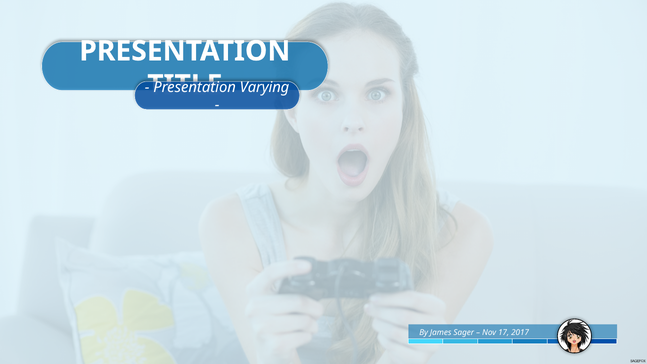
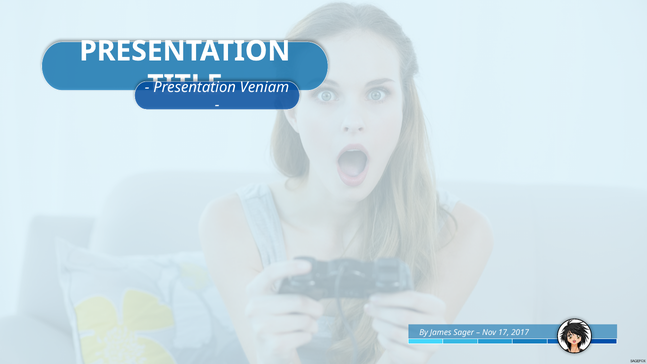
Varying: Varying -> Veniam
